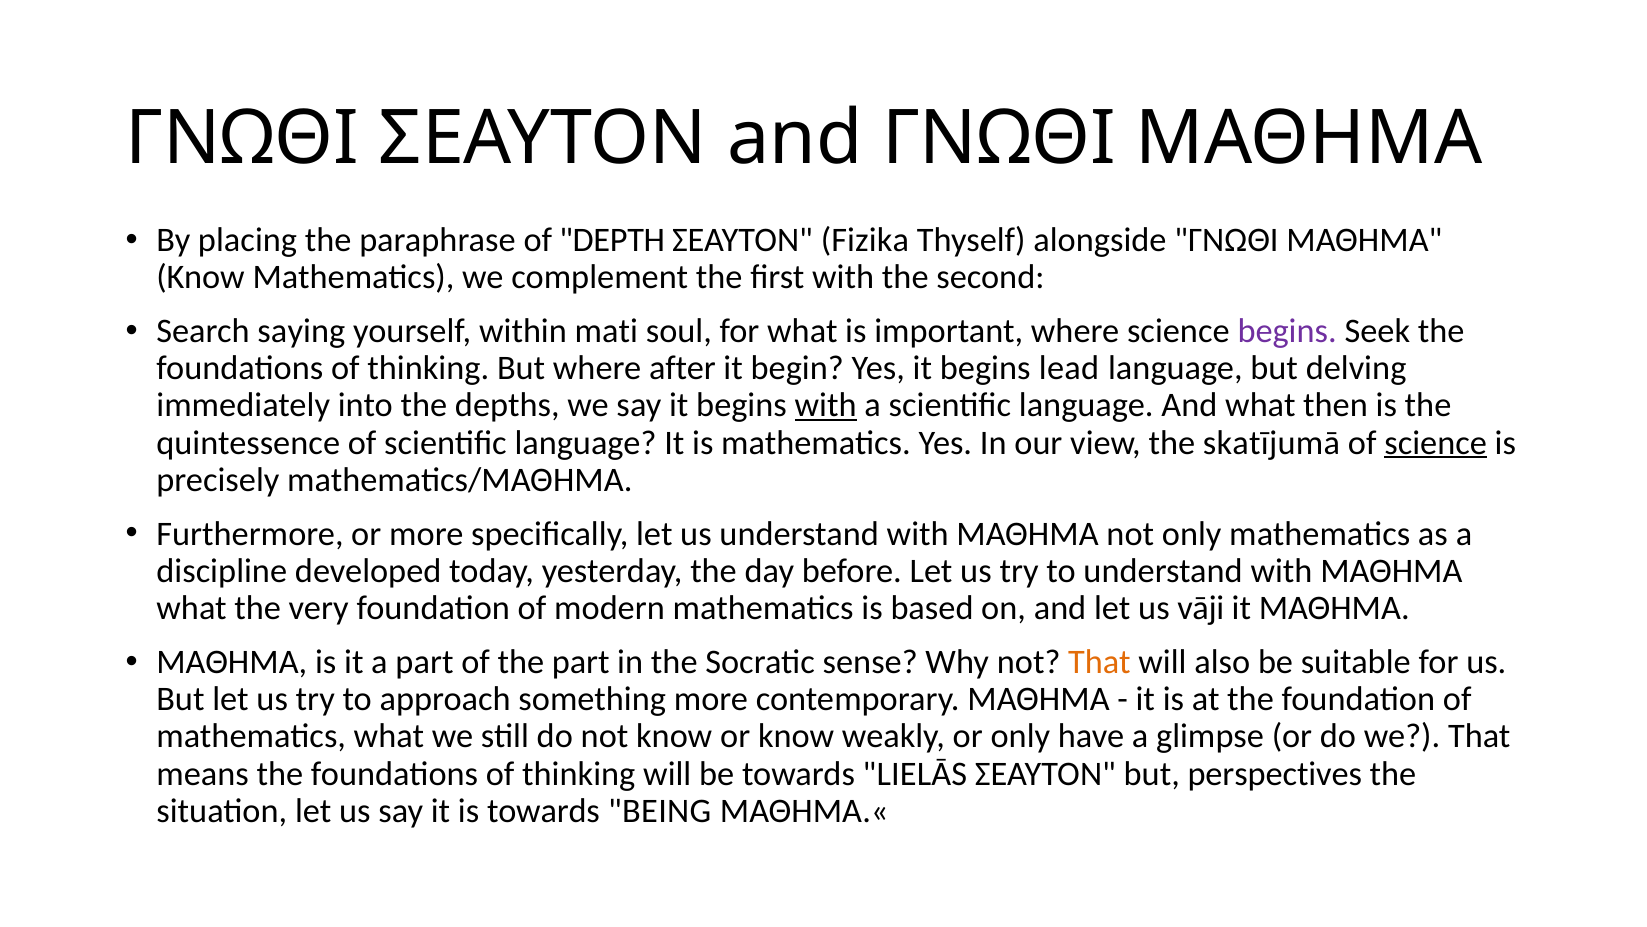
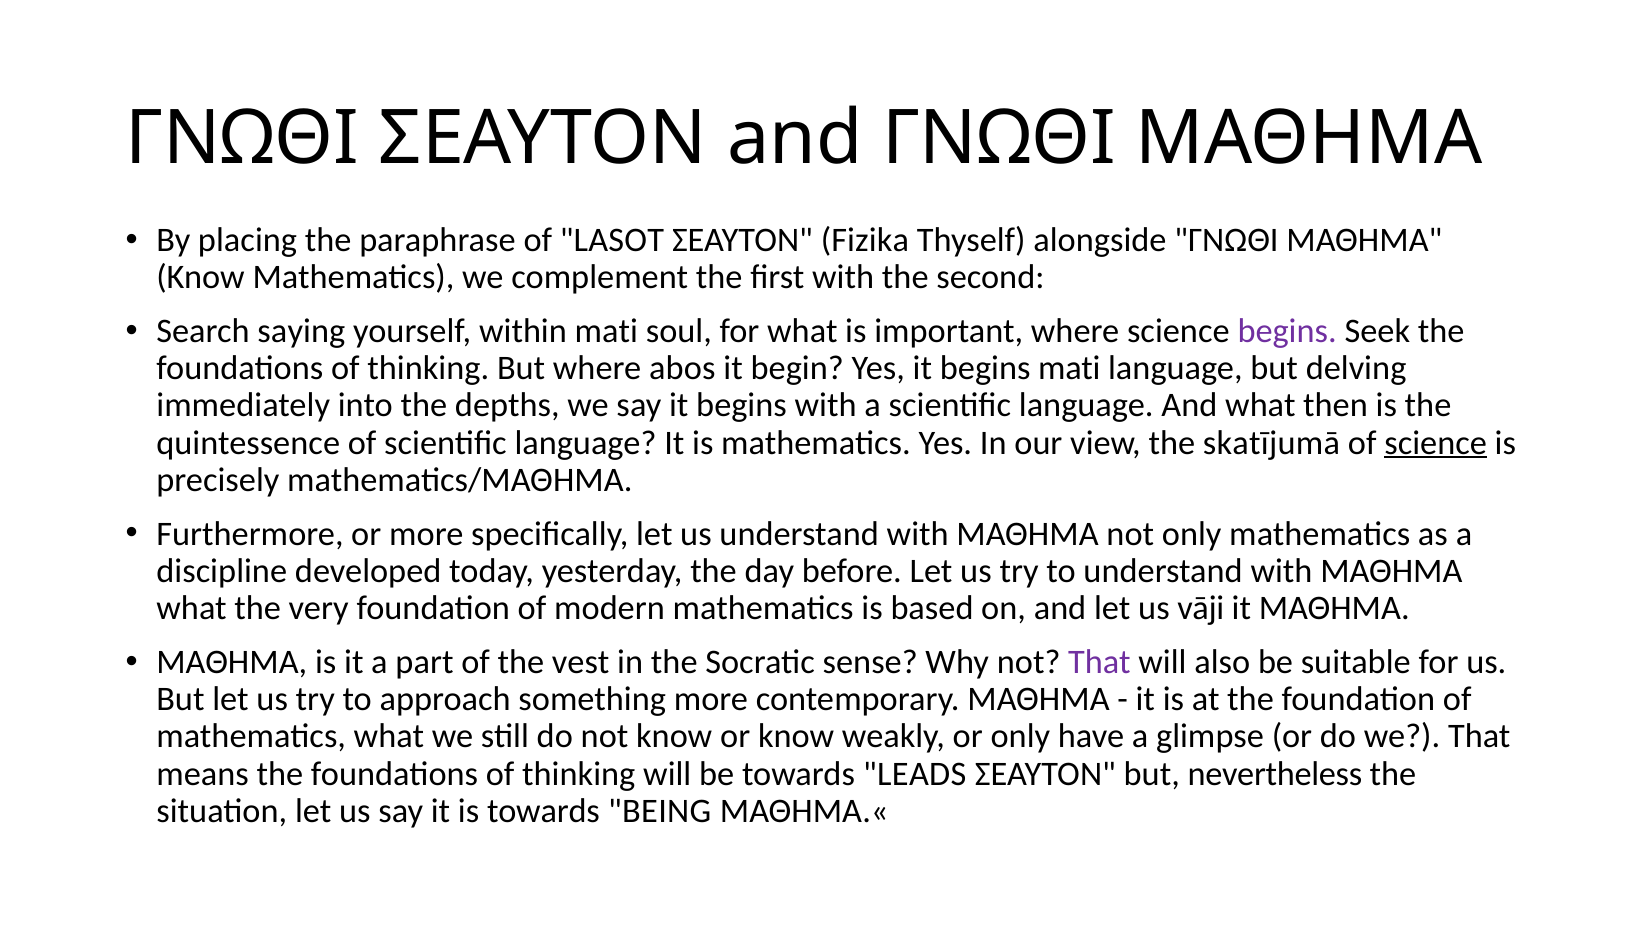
DEPTH: DEPTH -> LASOT
after: after -> abos
begins lead: lead -> mati
with at (826, 405) underline: present -> none
the part: part -> vest
That at (1099, 662) colour: orange -> purple
LIELĀS: LIELĀS -> LEADS
perspectives: perspectives -> nevertheless
